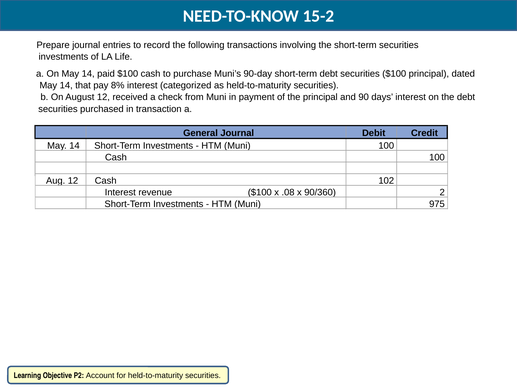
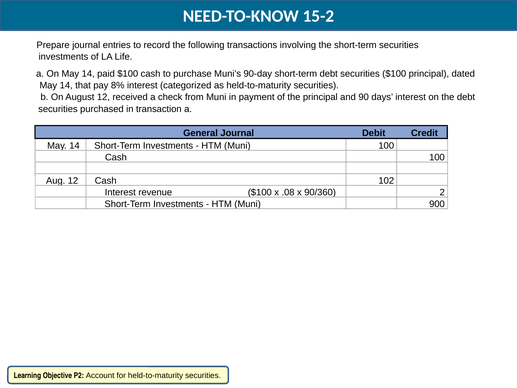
975: 975 -> 900
